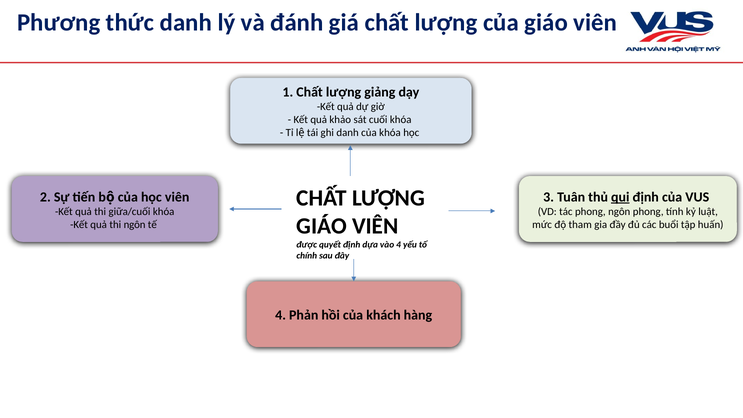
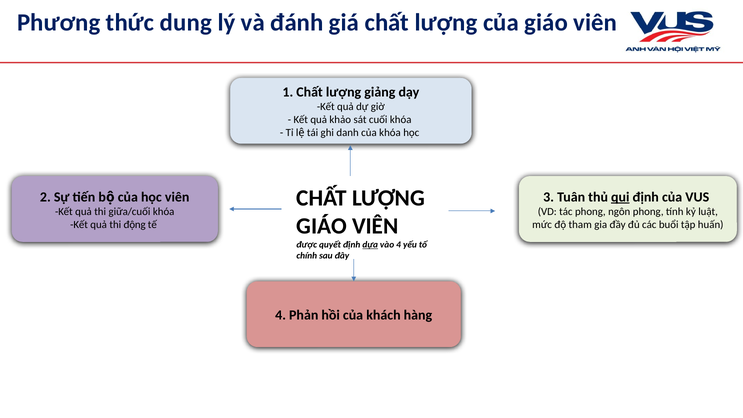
thức danh: danh -> dung
thi ngôn: ngôn -> động
dựa underline: none -> present
